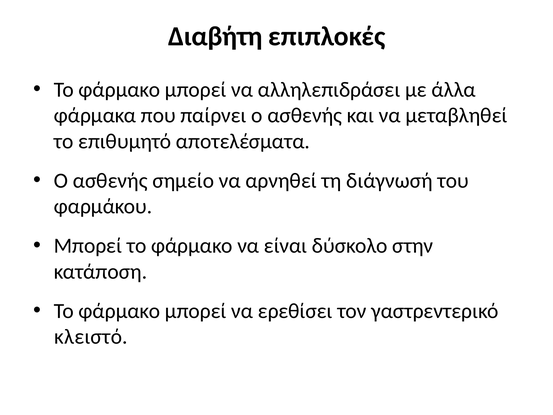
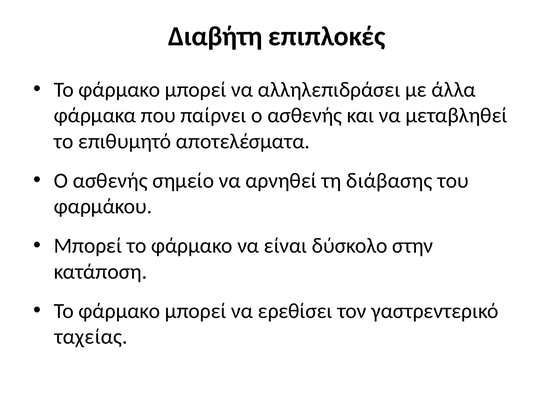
διάγνωσή: διάγνωσή -> διάβασης
κλειστό: κλειστό -> ταχείας
